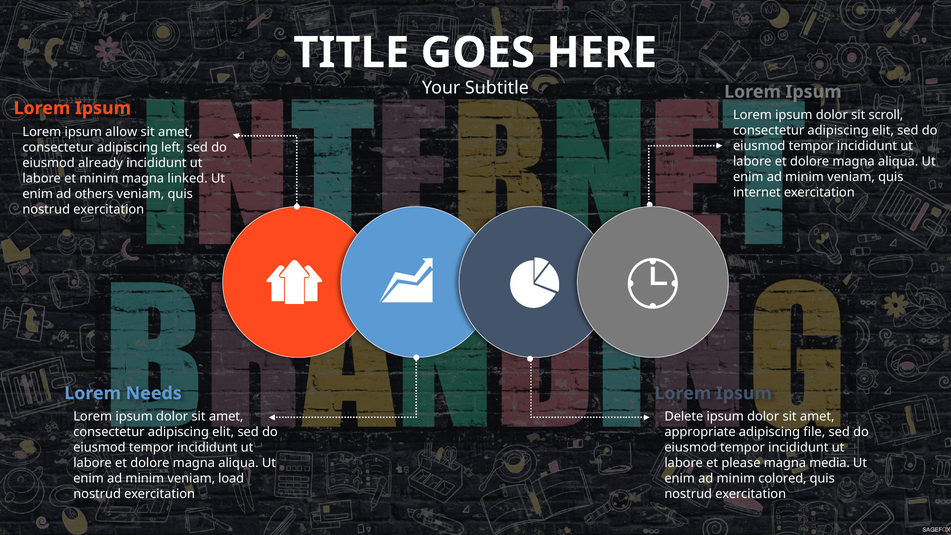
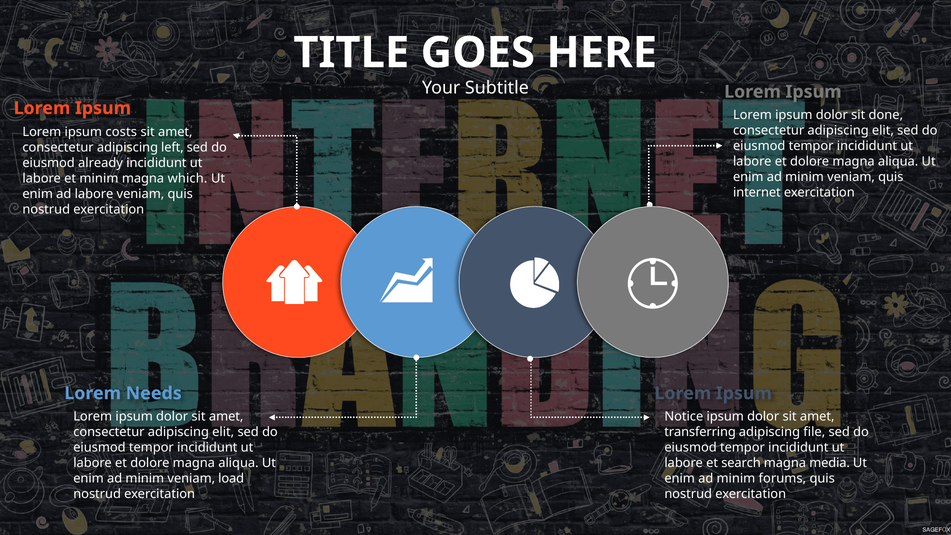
scroll: scroll -> done
allow: allow -> costs
linked: linked -> which
ad others: others -> labore
Delete: Delete -> Notice
appropriate: appropriate -> transferring
please: please -> search
colored: colored -> forums
